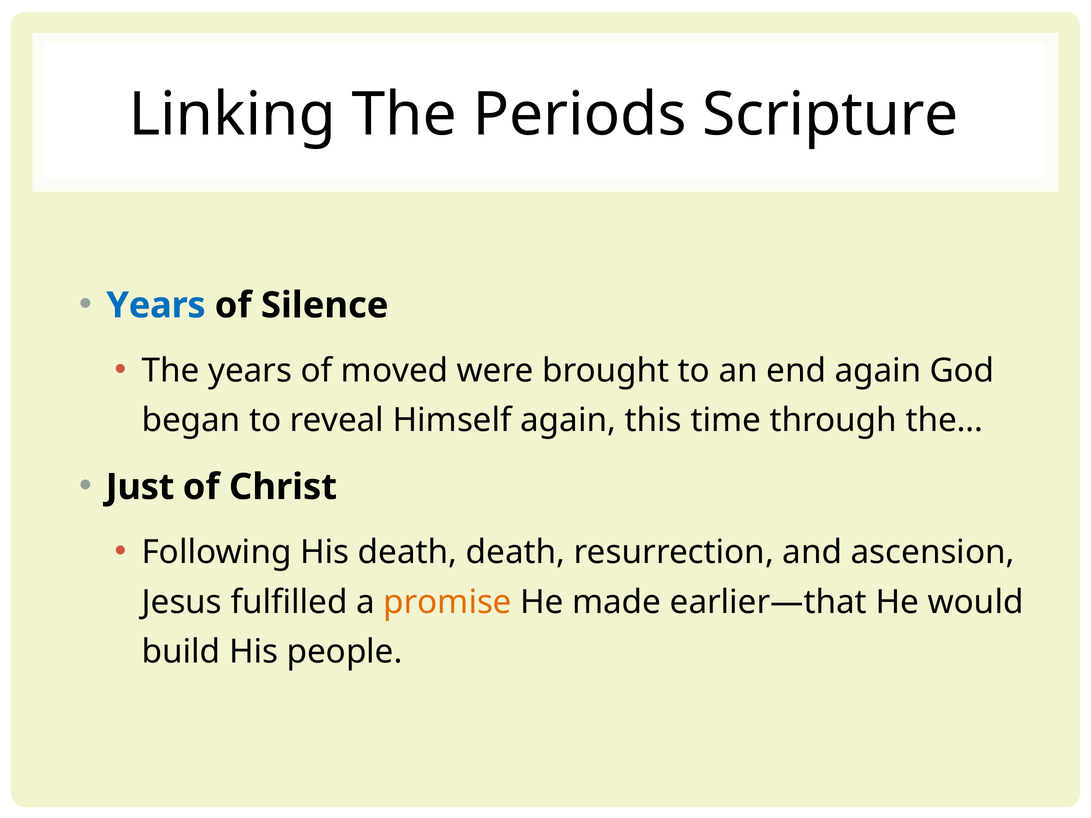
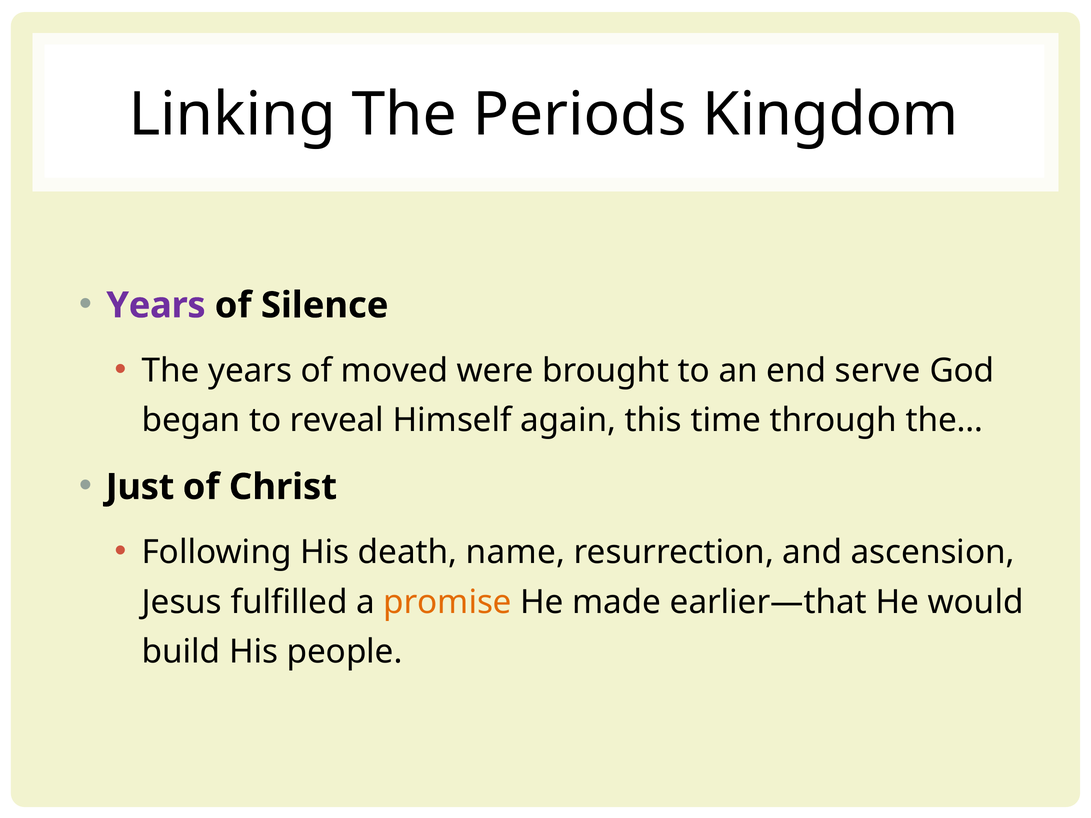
Scripture: Scripture -> Kingdom
Years at (156, 305) colour: blue -> purple
end again: again -> serve
death death: death -> name
